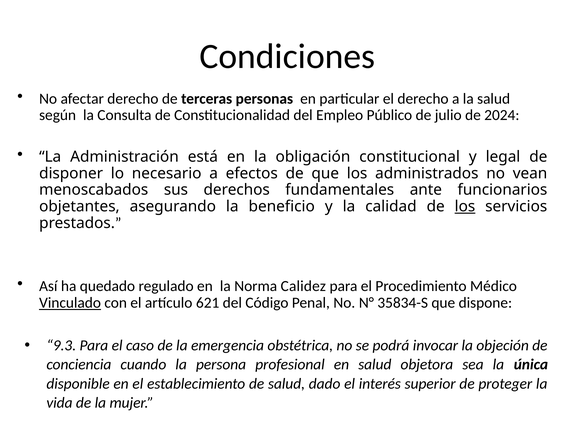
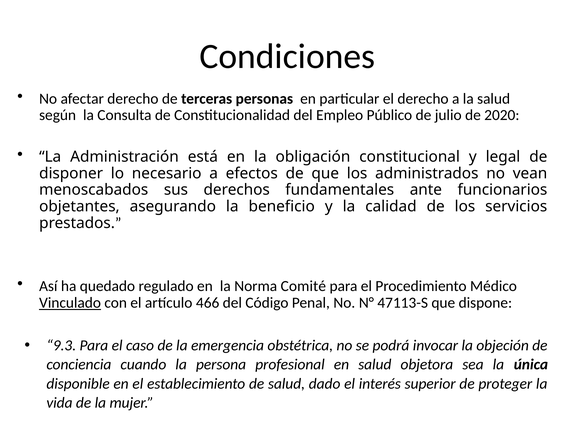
2024: 2024 -> 2020
los at (465, 207) underline: present -> none
Calidez: Calidez -> Comité
621: 621 -> 466
35834-S: 35834-S -> 47113-S
